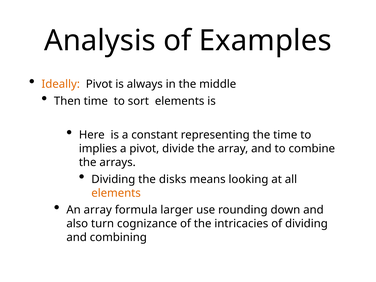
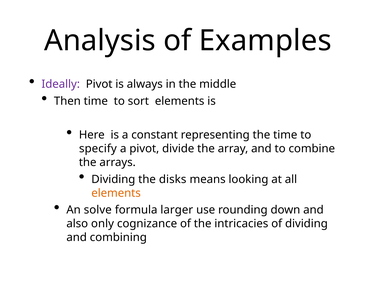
Ideally colour: orange -> purple
implies: implies -> specify
An array: array -> solve
turn: turn -> only
